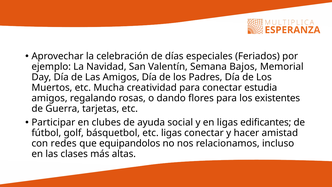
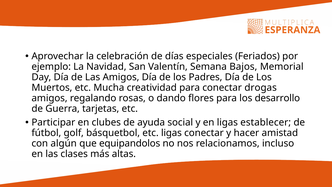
estudia: estudia -> drogas
existentes: existentes -> desarrollo
edificantes: edificantes -> establecer
redes: redes -> algún
